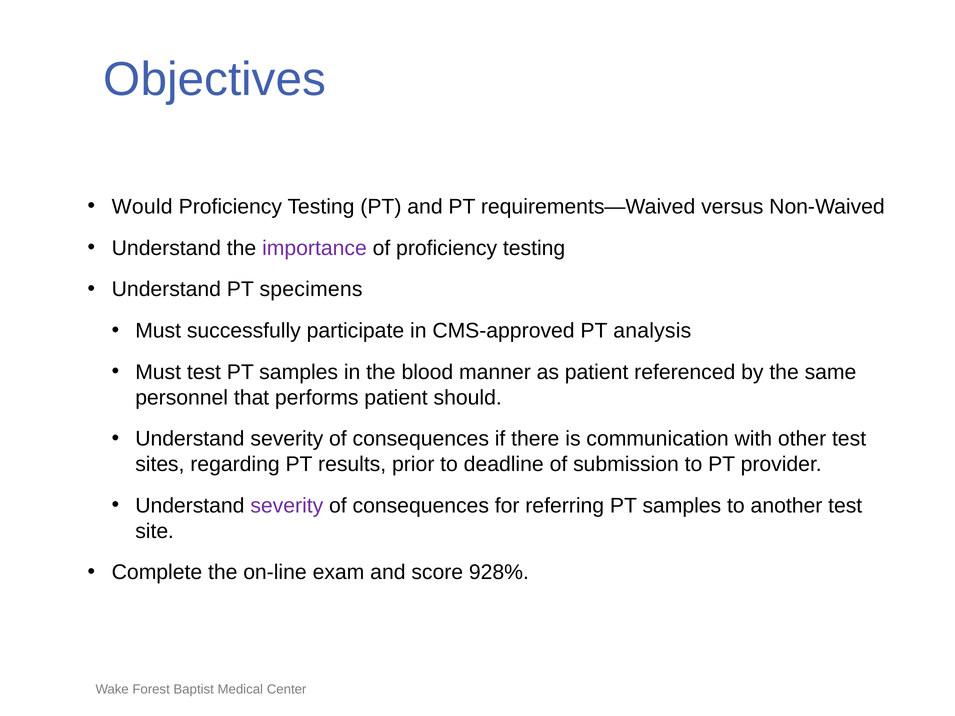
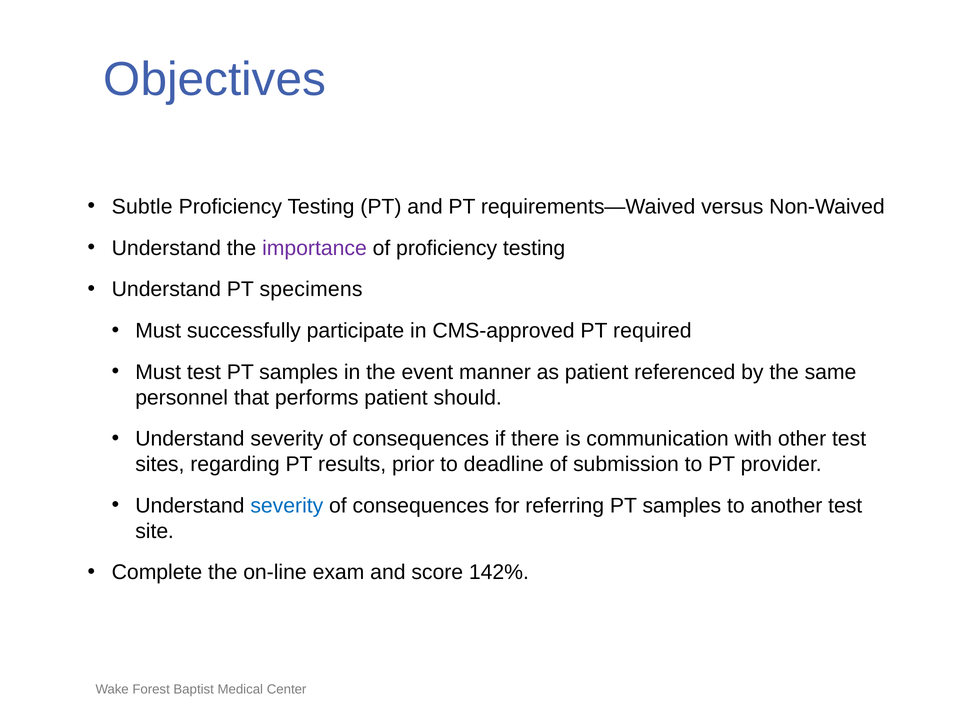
Would: Would -> Subtle
analysis: analysis -> required
blood: blood -> event
severity at (287, 506) colour: purple -> blue
928%: 928% -> 142%
